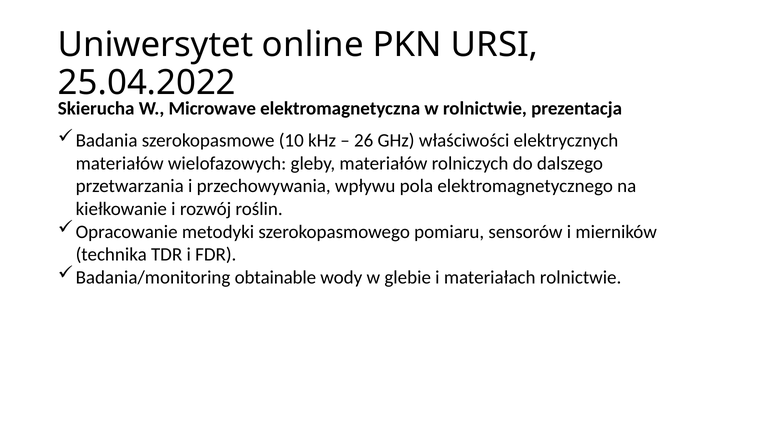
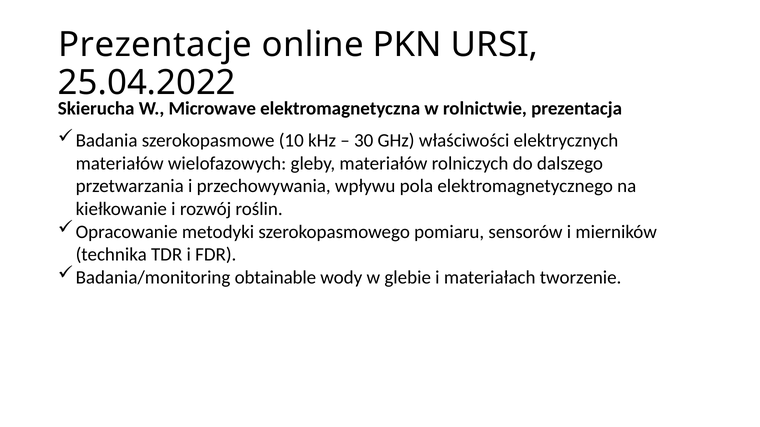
Uniwersytet: Uniwersytet -> Prezentacje
26: 26 -> 30
materiałach rolnictwie: rolnictwie -> tworzenie
